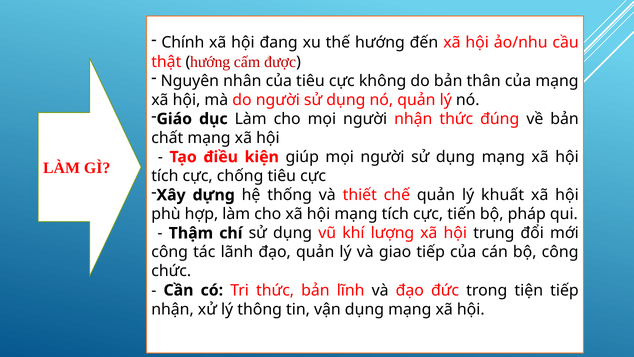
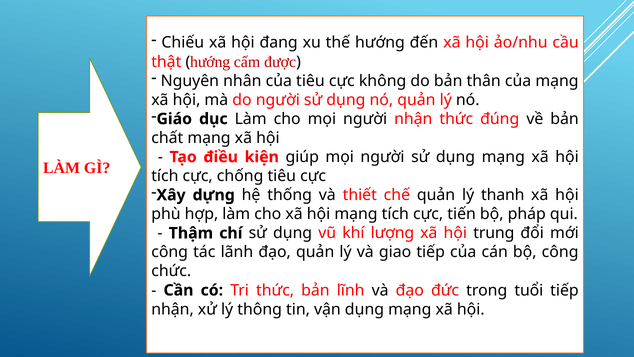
Chính: Chính -> Chiếu
khuất: khuất -> thanh
tiện: tiện -> tuổi
